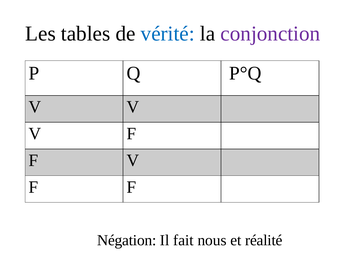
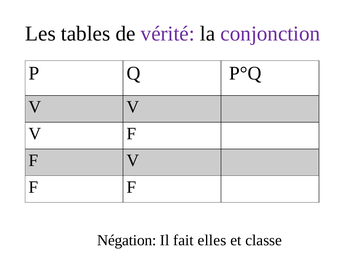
vérité colour: blue -> purple
nous: nous -> elles
réalité: réalité -> classe
